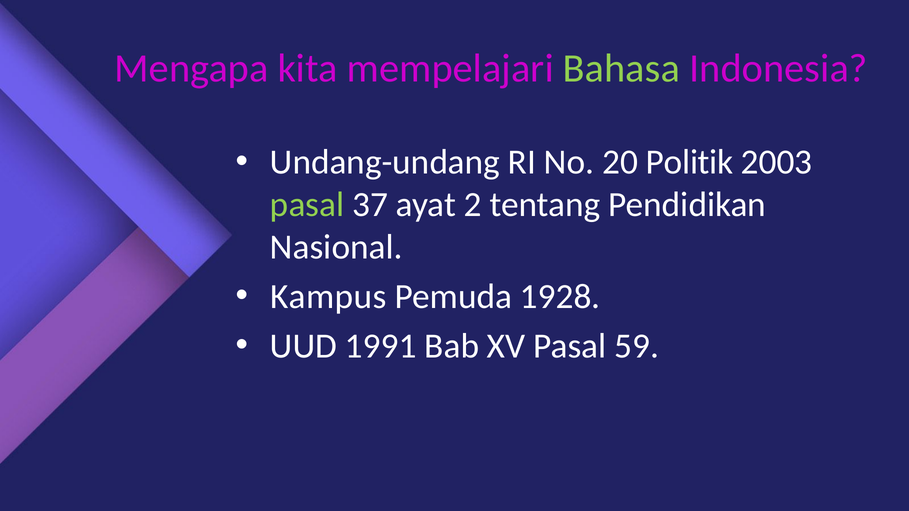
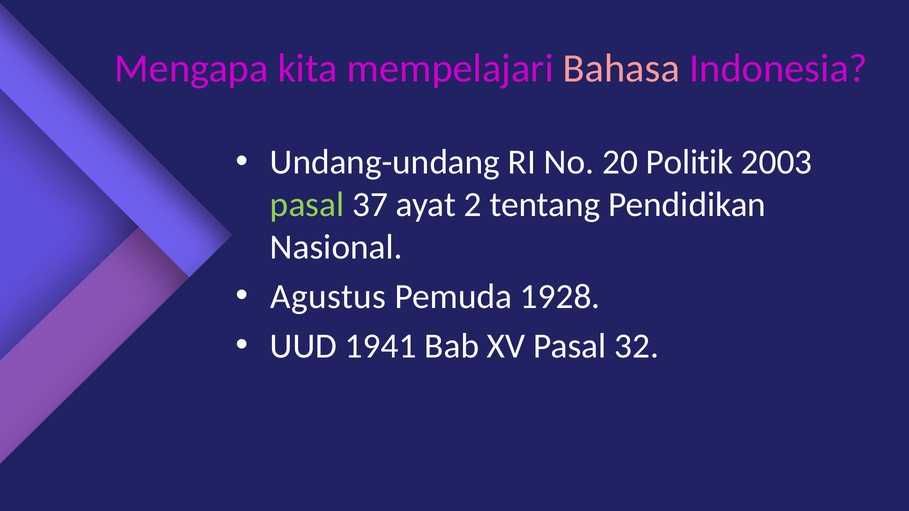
Bahasa colour: light green -> pink
Kampus: Kampus -> Agustus
1991: 1991 -> 1941
59: 59 -> 32
